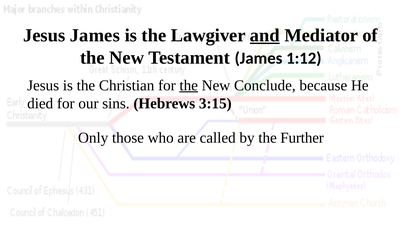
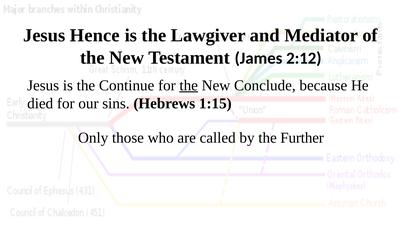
Jesus James: James -> Hence
and underline: present -> none
1:12: 1:12 -> 2:12
Christian: Christian -> Continue
3:15: 3:15 -> 1:15
